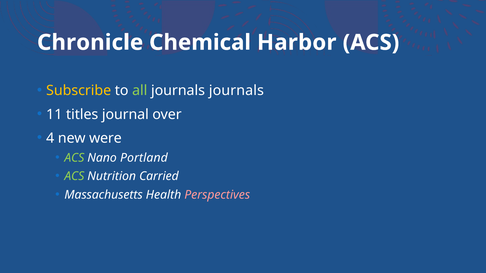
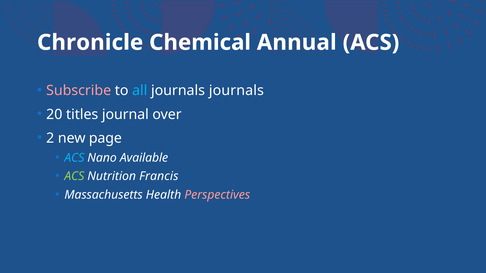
Harbor: Harbor -> Annual
Subscribe colour: yellow -> pink
all colour: light green -> light blue
11: 11 -> 20
4: 4 -> 2
were: were -> page
ACS at (74, 158) colour: light green -> light blue
Portland: Portland -> Available
Carried: Carried -> Francis
